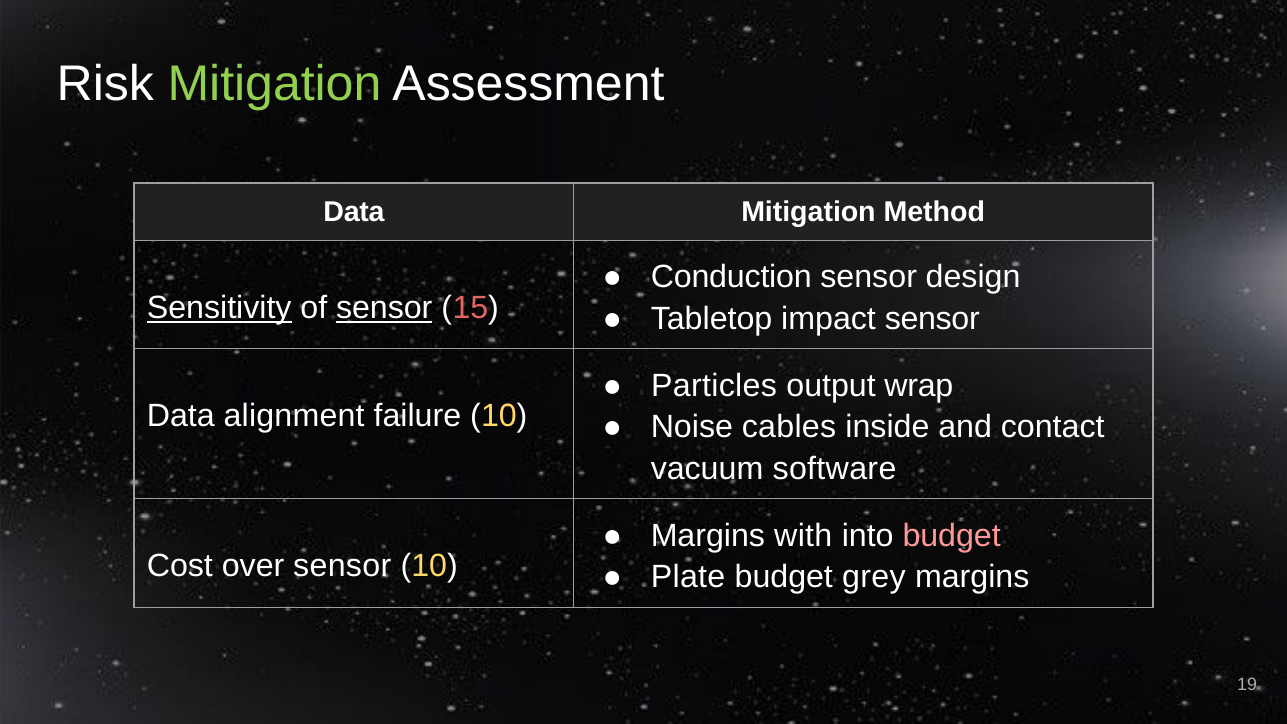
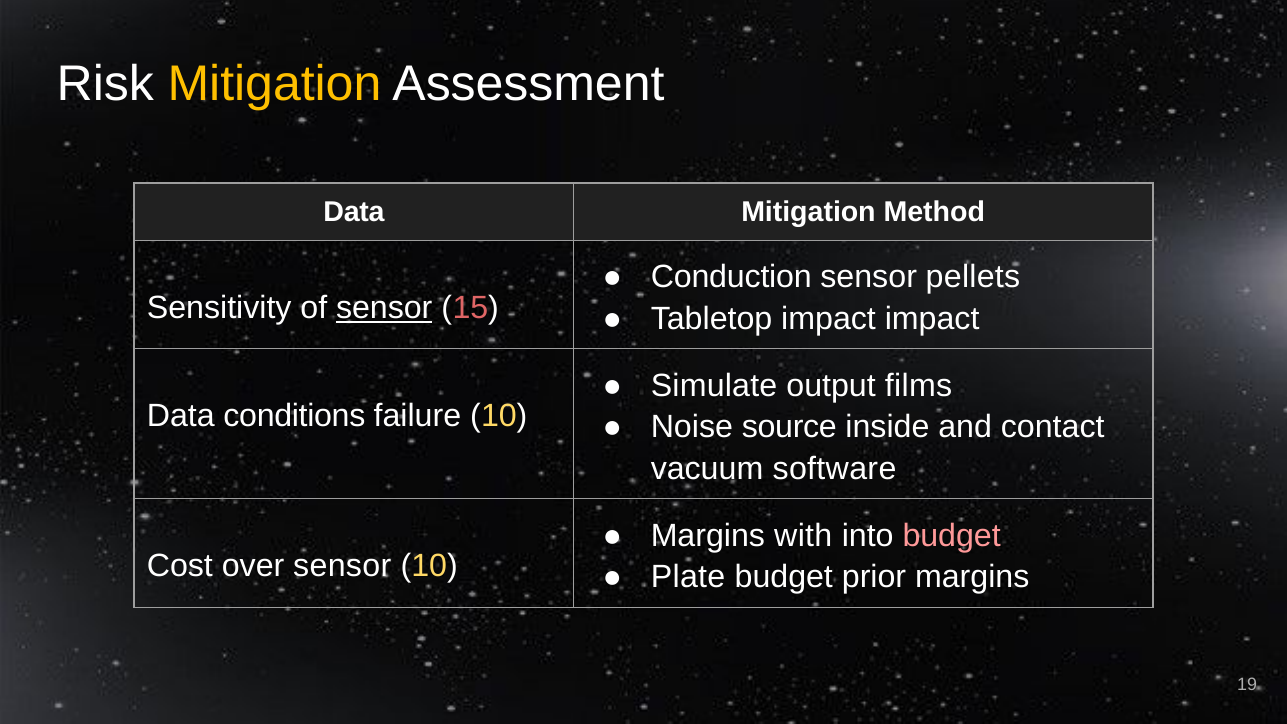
Mitigation at (274, 84) colour: light green -> yellow
design: design -> pellets
Sensitivity underline: present -> none
impact sensor: sensor -> impact
Particles: Particles -> Simulate
wrap: wrap -> films
alignment: alignment -> conditions
cables: cables -> source
grey: grey -> prior
